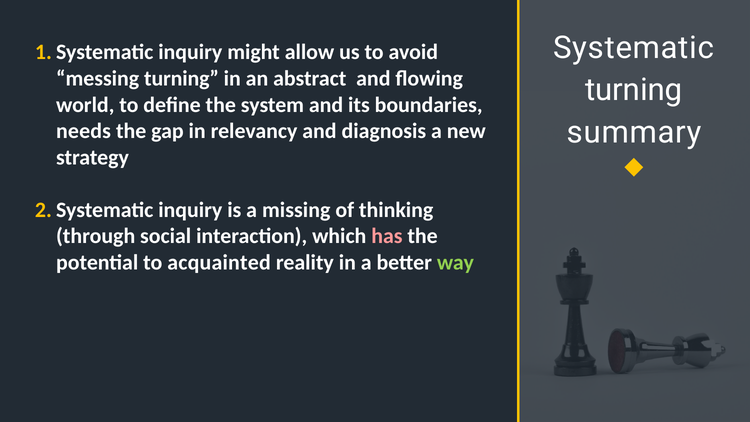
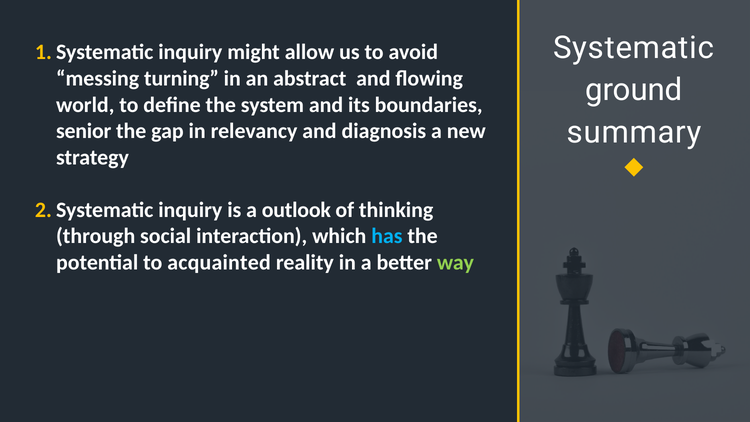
turning at (634, 90): turning -> ground
needs: needs -> senior
missing: missing -> outlook
has colour: pink -> light blue
